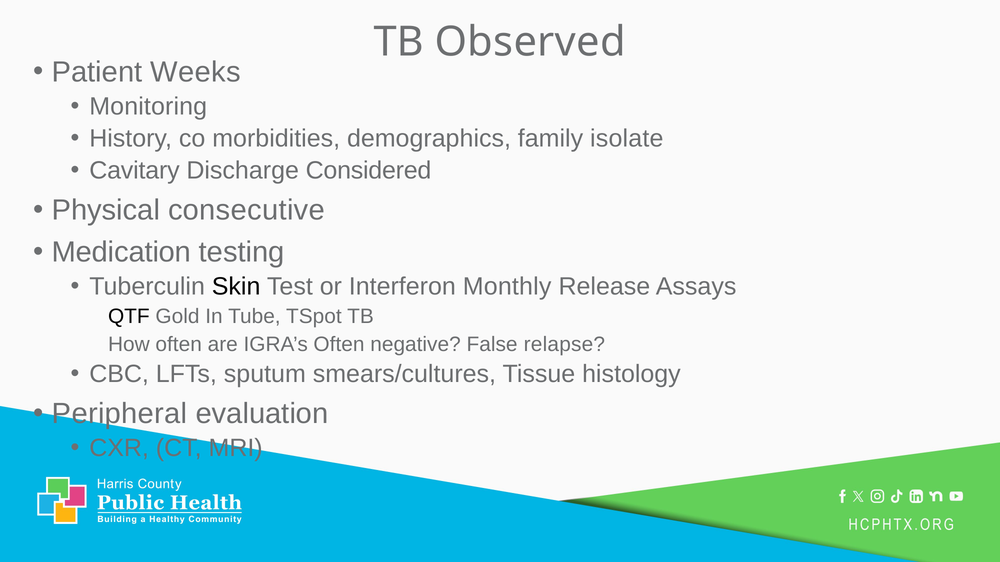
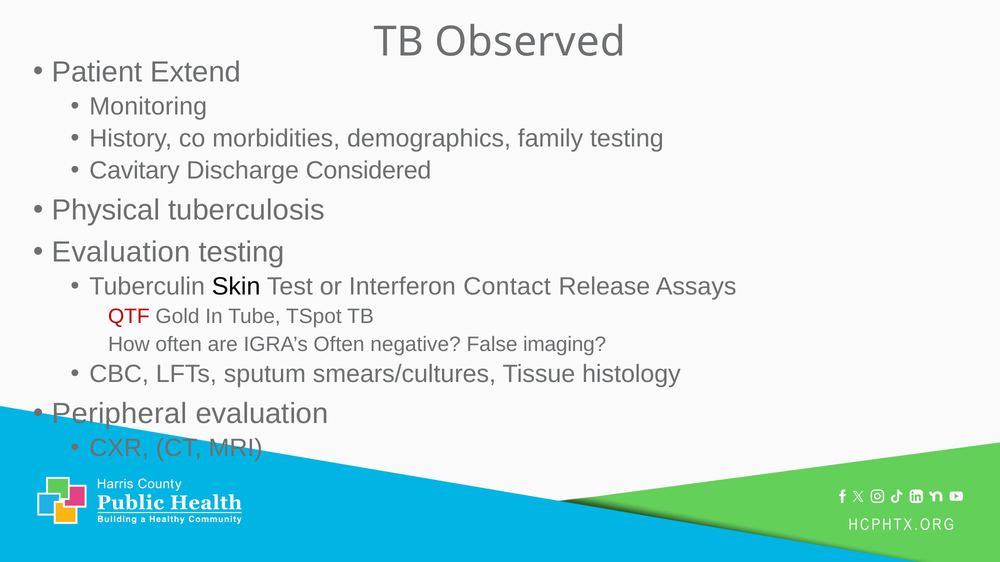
Weeks: Weeks -> Extend
family isolate: isolate -> testing
consecutive: consecutive -> tuberculosis
Medication at (121, 252): Medication -> Evaluation
Monthly: Monthly -> Contact
QTF colour: black -> red
relapse: relapse -> imaging
